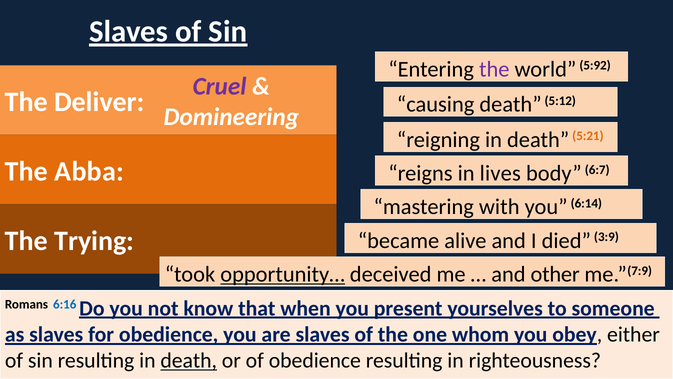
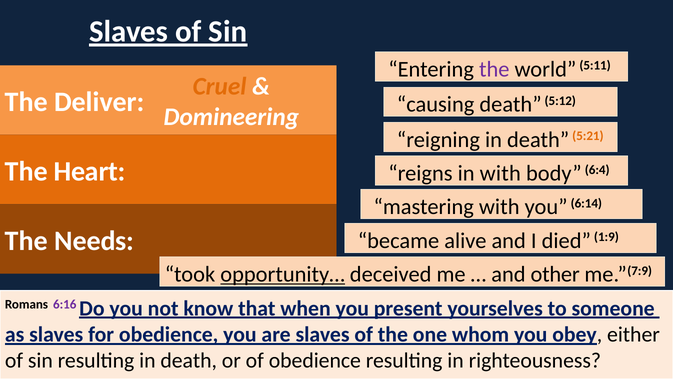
5:92: 5:92 -> 5:11
Cruel colour: purple -> orange
Abba: Abba -> Heart
in lives: lives -> with
6:7: 6:7 -> 6:4
Trying: Trying -> Needs
3:9: 3:9 -> 1:9
6:16 colour: blue -> purple
death at (189, 360) underline: present -> none
